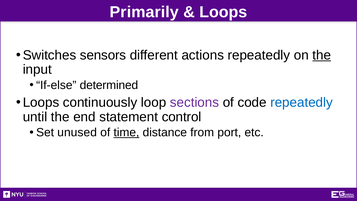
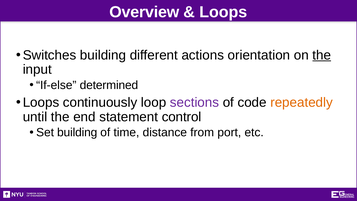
Primarily: Primarily -> Overview
Switches sensors: sensors -> building
actions repeatedly: repeatedly -> orientation
repeatedly at (302, 102) colour: blue -> orange
Set unused: unused -> building
time underline: present -> none
